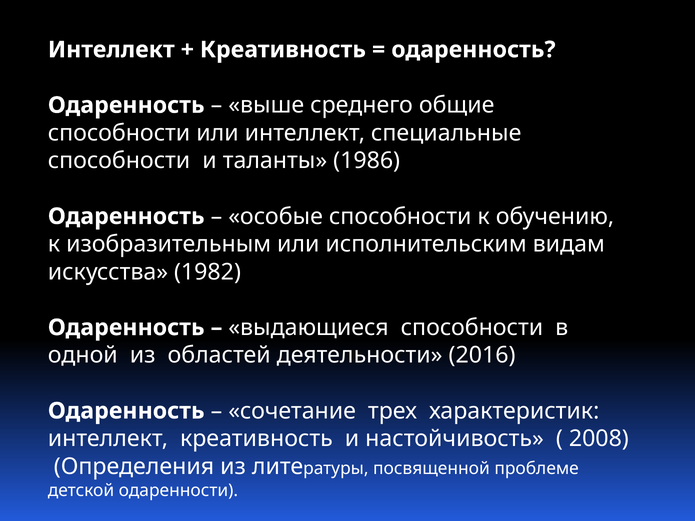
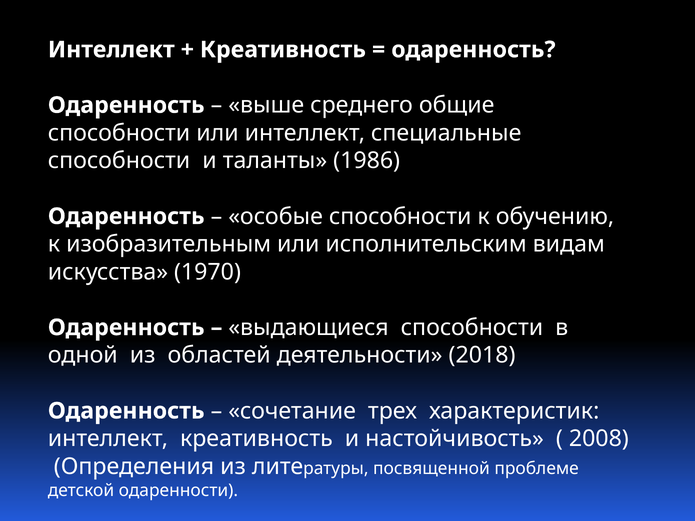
1982: 1982 -> 1970
2016: 2016 -> 2018
